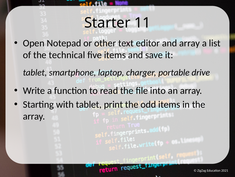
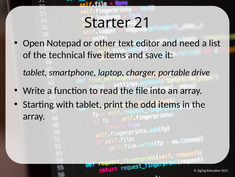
11: 11 -> 21
and array: array -> need
